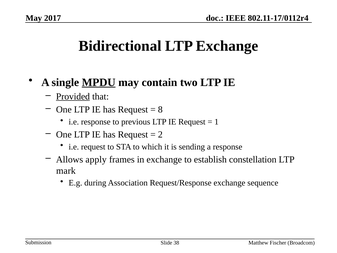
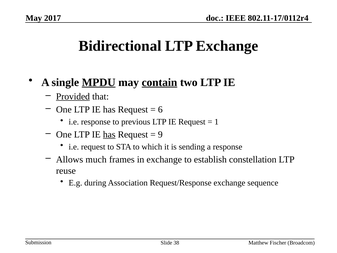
contain underline: none -> present
8: 8 -> 6
has at (109, 134) underline: none -> present
2: 2 -> 9
apply: apply -> much
mark: mark -> reuse
